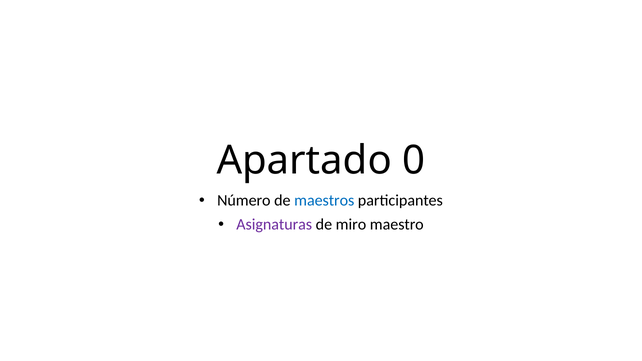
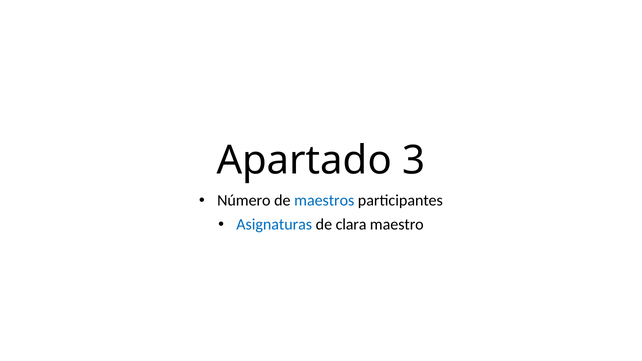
0: 0 -> 3
Asignaturas colour: purple -> blue
miro: miro -> clara
